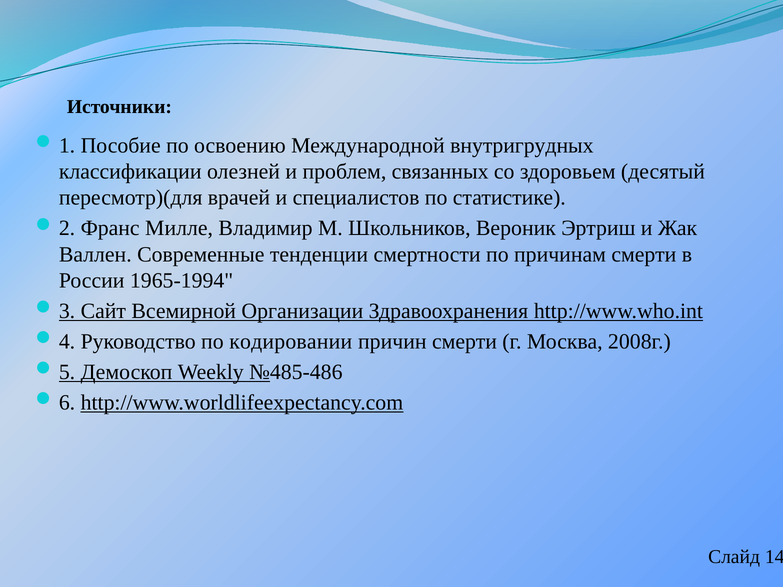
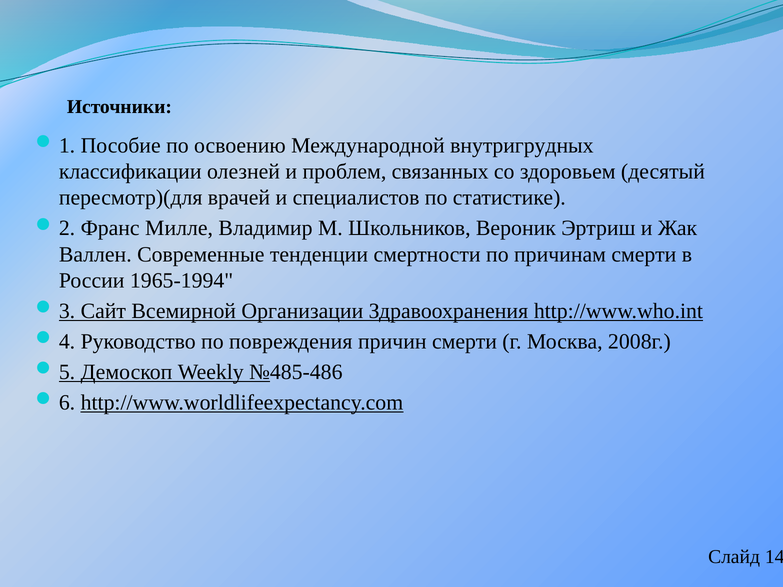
кодировании: кодировании -> повреждения
